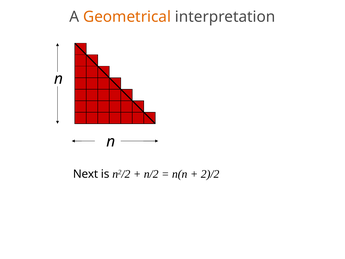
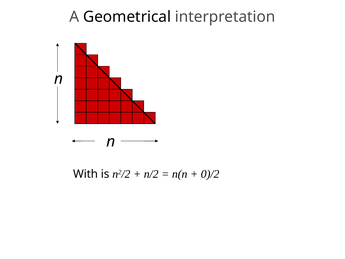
Geometrical colour: orange -> black
Next: Next -> With
2)/2: 2)/2 -> 0)/2
